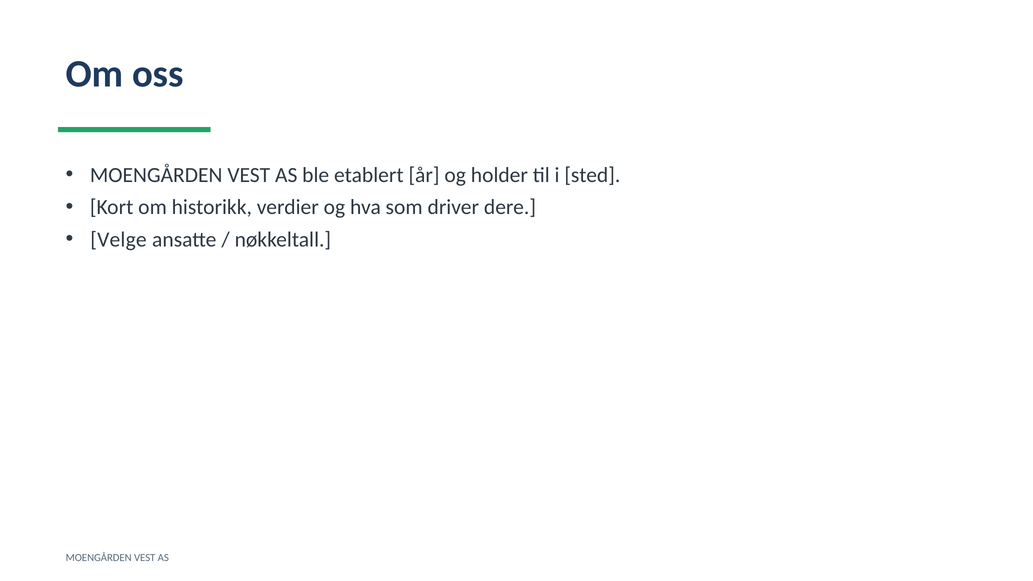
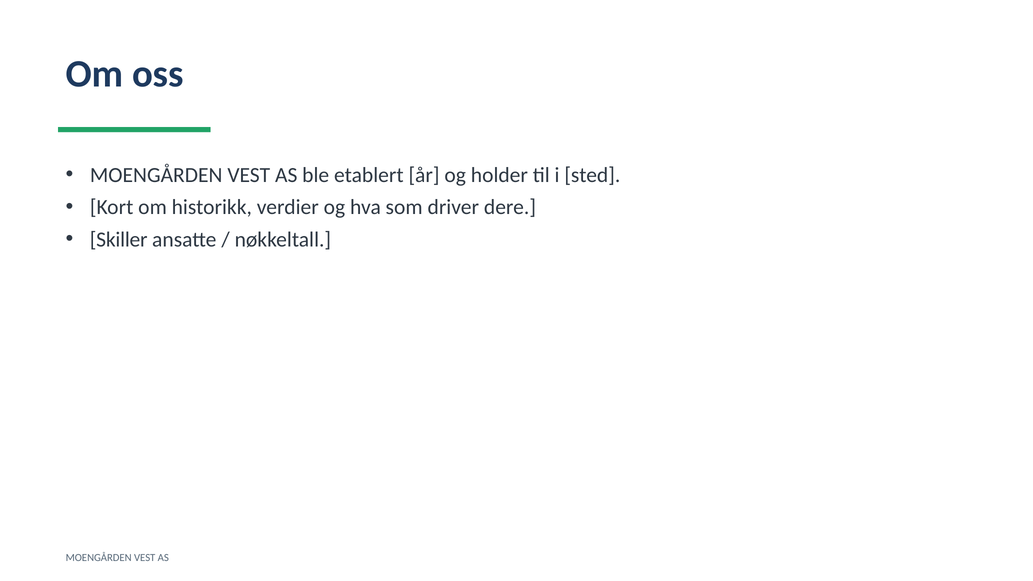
Velge: Velge -> Skiller
